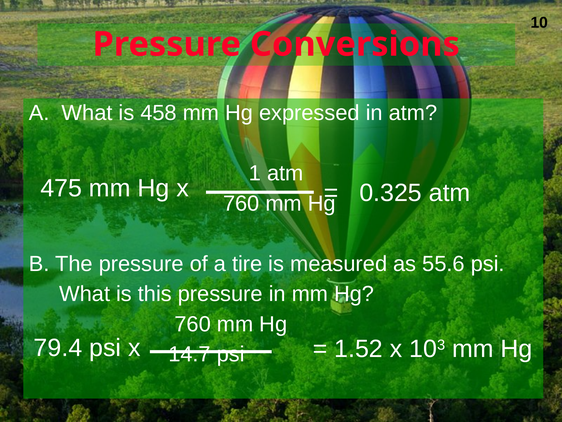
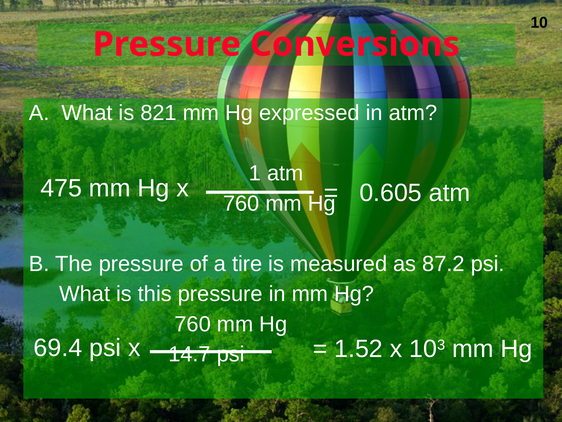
458: 458 -> 821
0.325: 0.325 -> 0.605
55.6: 55.6 -> 87.2
79.4: 79.4 -> 69.4
